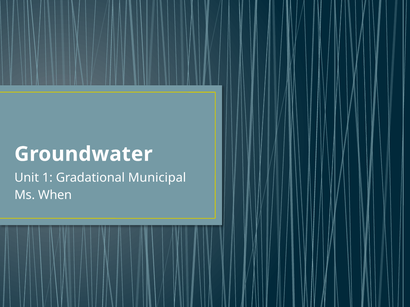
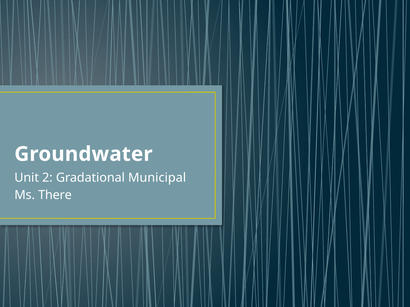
1: 1 -> 2
When: When -> There
